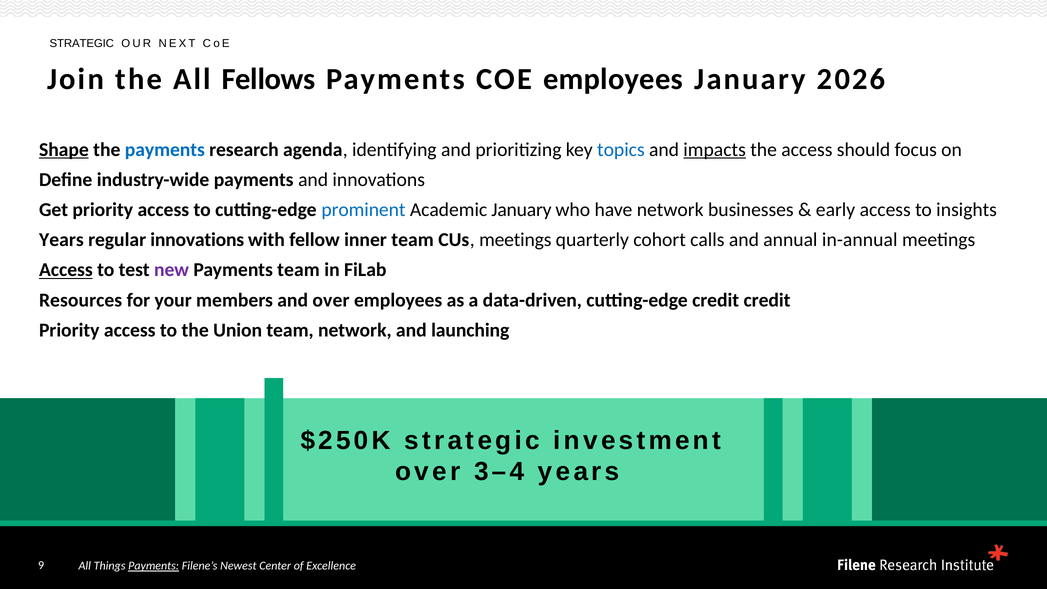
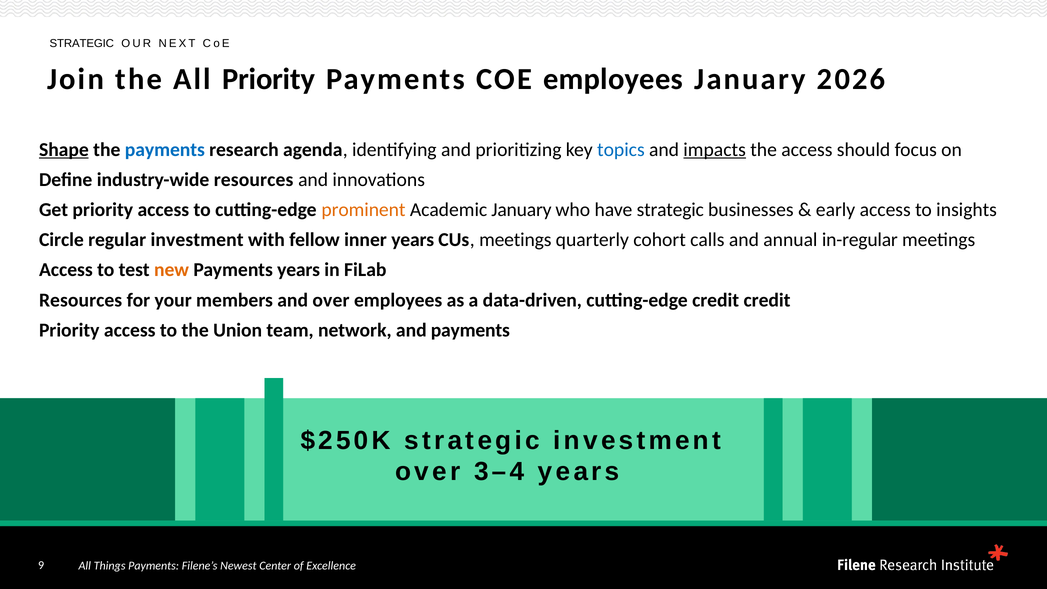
All Fellows: Fellows -> Priority
industry-wide payments: payments -> resources
prominent colour: blue -> orange
have network: network -> strategic
Years at (61, 240): Years -> Circle
regular innovations: innovations -> investment
inner team: team -> years
in-annual: in-annual -> in-regular
Access at (66, 270) underline: present -> none
new colour: purple -> orange
Payments team: team -> years
and launching: launching -> payments
Payments at (154, 566) underline: present -> none
